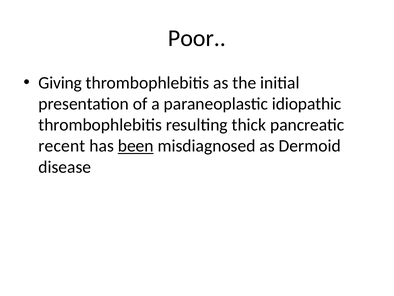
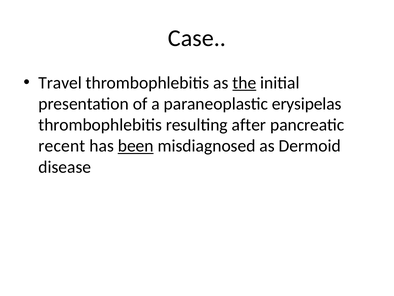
Poor: Poor -> Case
Giving: Giving -> Travel
the underline: none -> present
idiopathic: idiopathic -> erysipelas
thick: thick -> after
